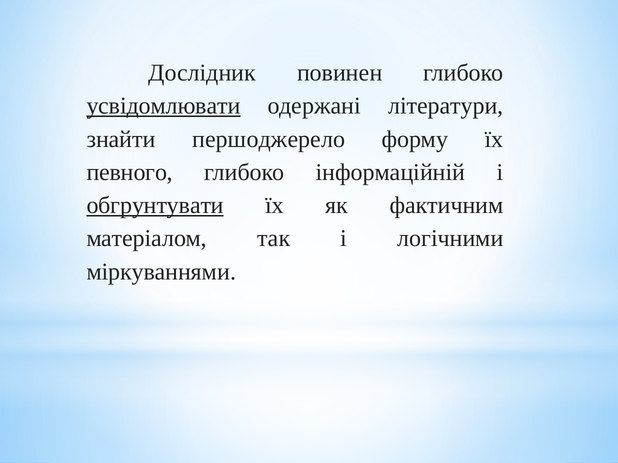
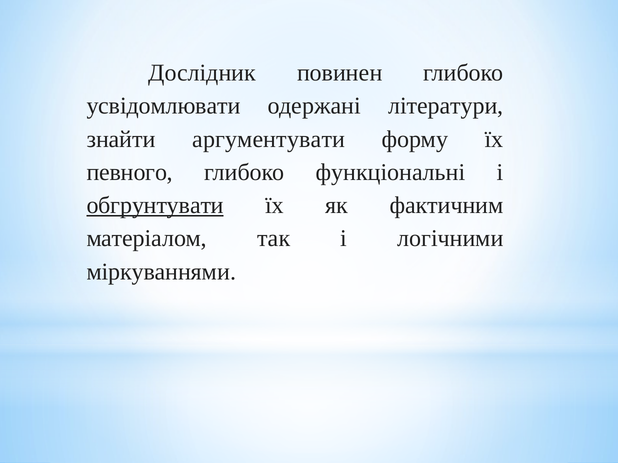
усвідомлювати underline: present -> none
першоджерело: першоджерело -> аргументувати
інформаційній: інформаційній -> функціональні
